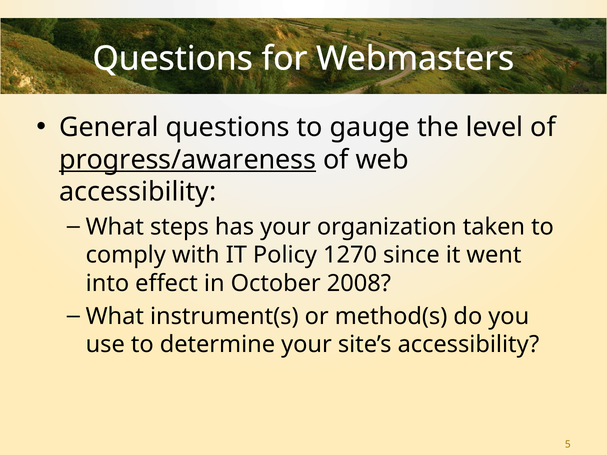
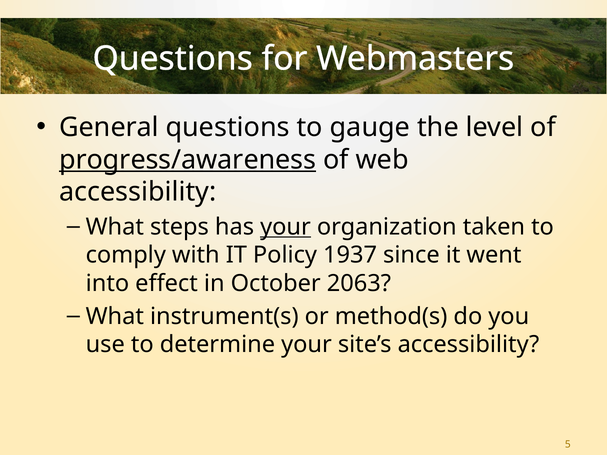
your at (285, 227) underline: none -> present
1270: 1270 -> 1937
2008: 2008 -> 2063
